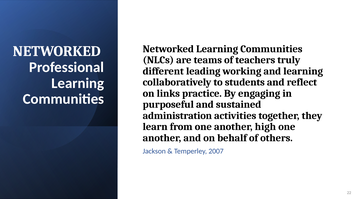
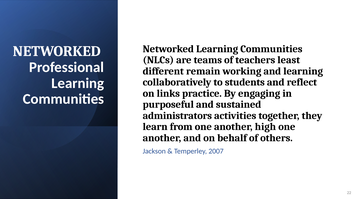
truly: truly -> least
leading: leading -> remain
administration: administration -> administrators
